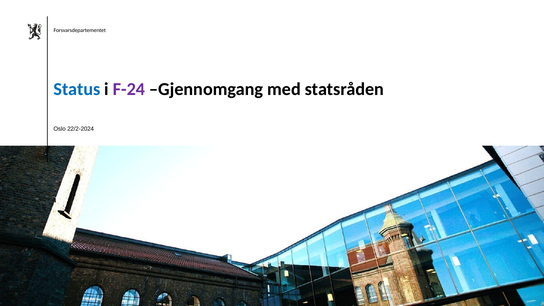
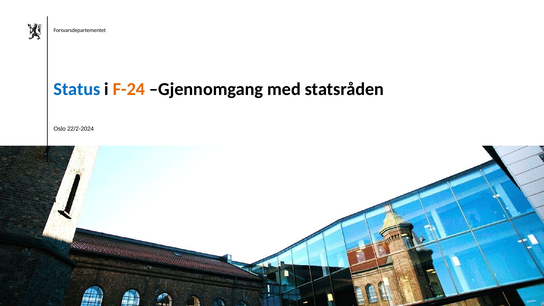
F-24 colour: purple -> orange
